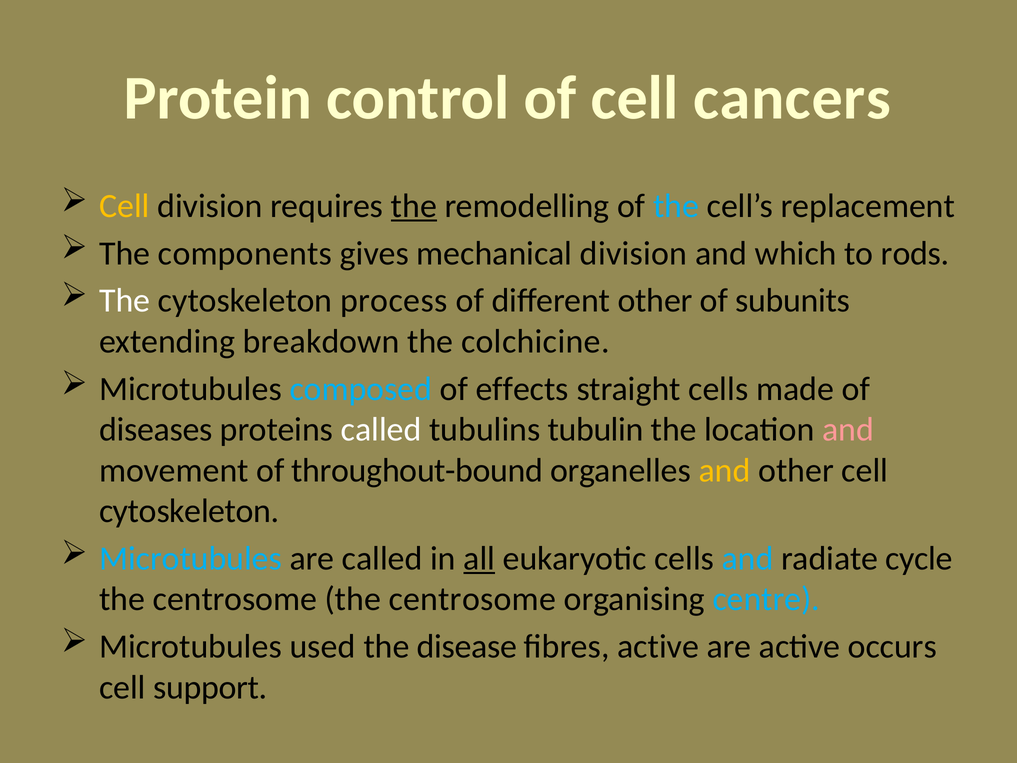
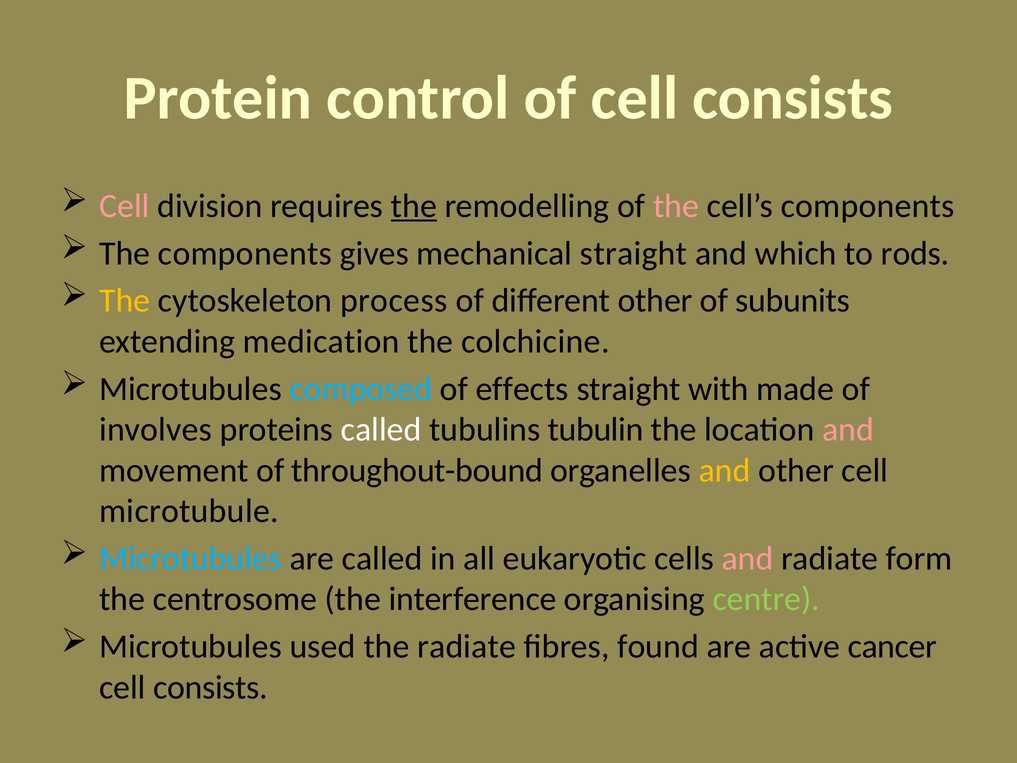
of cell cancers: cancers -> consists
Cell at (124, 206) colour: yellow -> pink
the at (676, 206) colour: light blue -> pink
cell’s replacement: replacement -> components
mechanical division: division -> straight
The at (125, 301) colour: white -> yellow
breakdown: breakdown -> medication
straight cells: cells -> with
diseases: diseases -> involves
cytoskeleton at (189, 511): cytoskeleton -> microtubule
all underline: present -> none
and at (748, 558) colour: light blue -> pink
cycle: cycle -> form
centrosome the centrosome: centrosome -> interference
centre colour: light blue -> light green
the disease: disease -> radiate
fibres active: active -> found
occurs: occurs -> cancer
support at (210, 687): support -> consists
